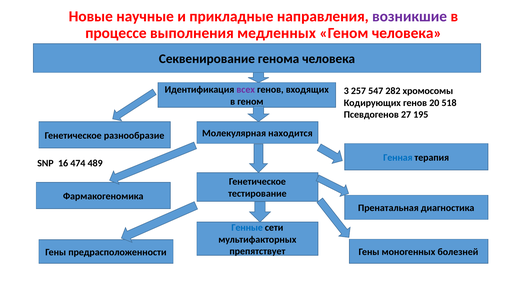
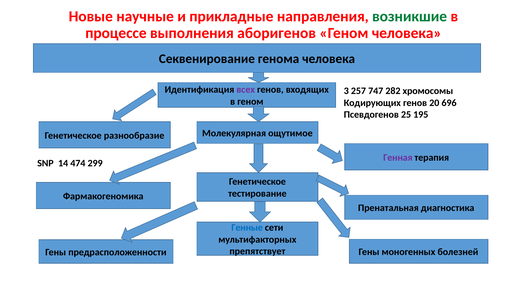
возникшие colour: purple -> green
медленных: медленных -> аборигенов
547: 547 -> 747
518: 518 -> 696
27: 27 -> 25
находится: находится -> ощутимое
Генная colour: blue -> purple
16: 16 -> 14
489: 489 -> 299
